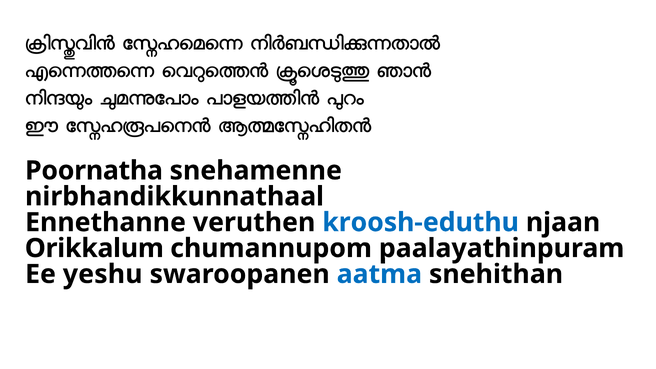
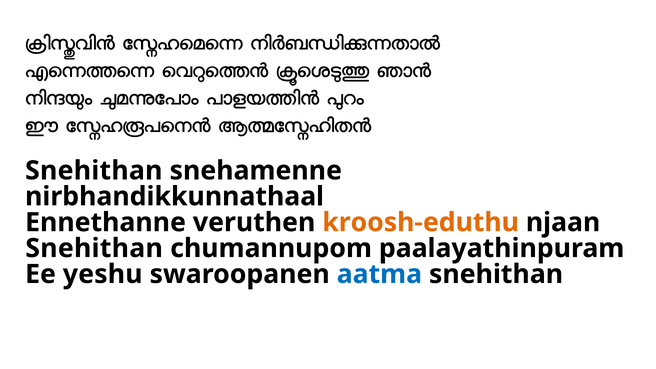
Poornatha at (94, 171): Poornatha -> Snehithan
kroosh-eduthu colour: blue -> orange
Orikkalum at (94, 248): Orikkalum -> Snehithan
